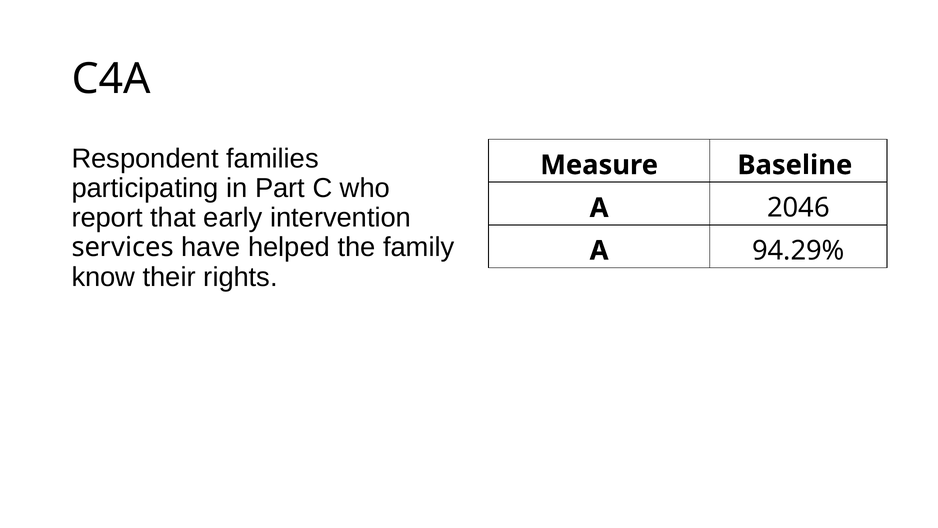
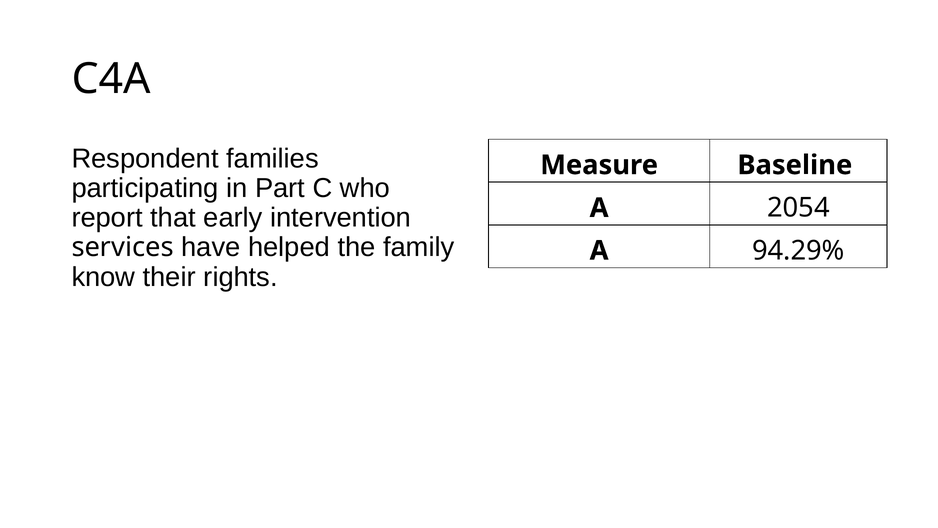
2046: 2046 -> 2054
